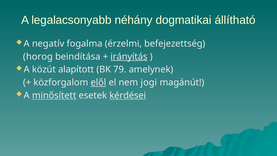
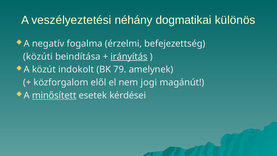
legalacsonyabb: legalacsonyabb -> veszélyeztetési
állítható: állítható -> különös
horog: horog -> közúti
alapított: alapított -> indokolt
elől underline: present -> none
kérdései underline: present -> none
